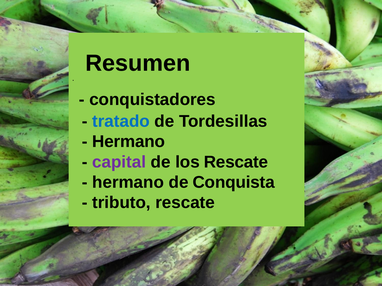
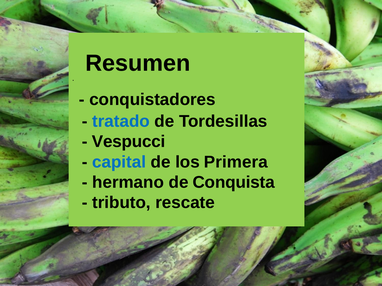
Hermano at (129, 142): Hermano -> Vespucci
capital colour: purple -> blue
los Rescate: Rescate -> Primera
